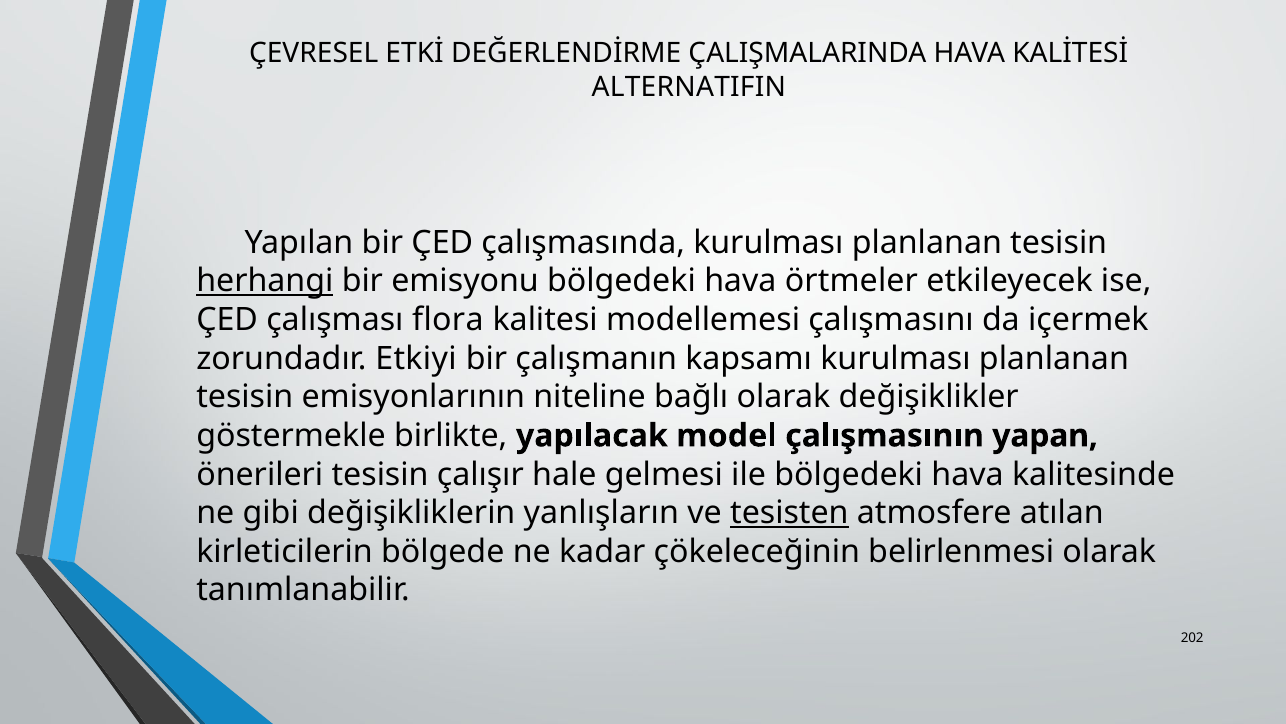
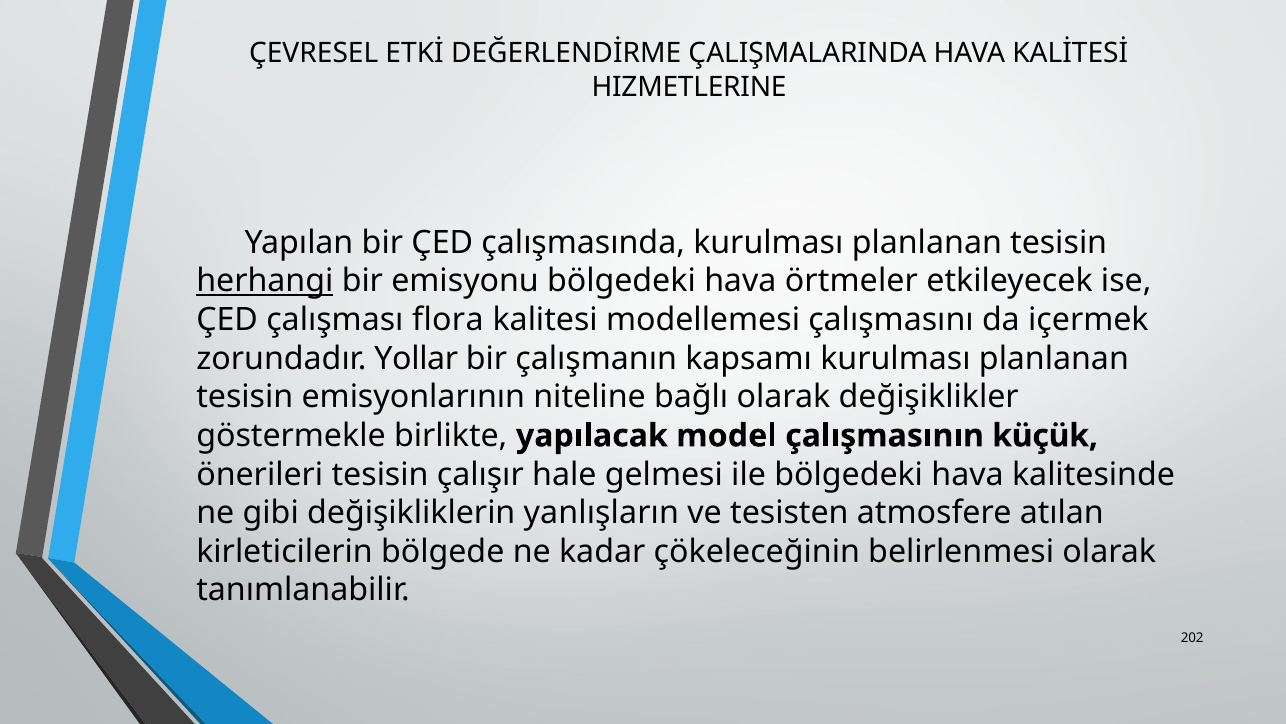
ALTERNATIFIN: ALTERNATIFIN -> HIZMETLERINE
Etkiyi: Etkiyi -> Yollar
yapan: yapan -> küçük
tesisten underline: present -> none
